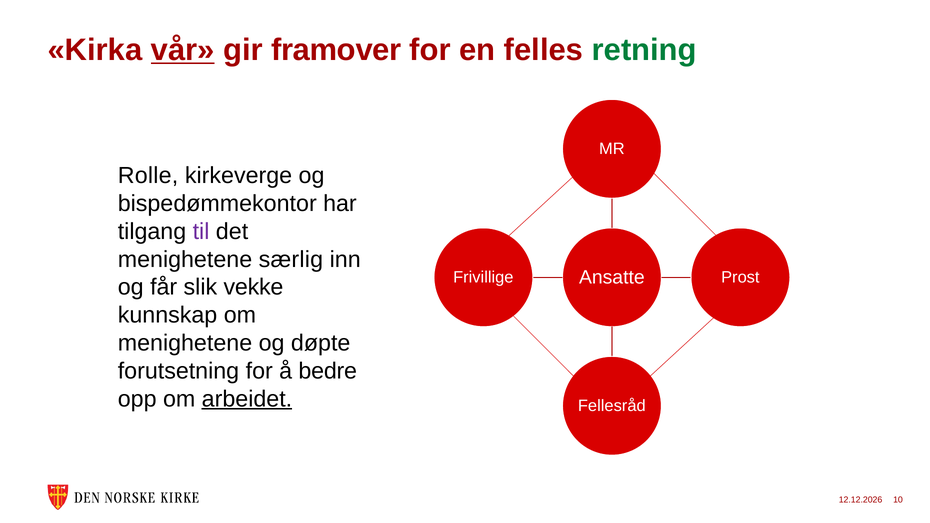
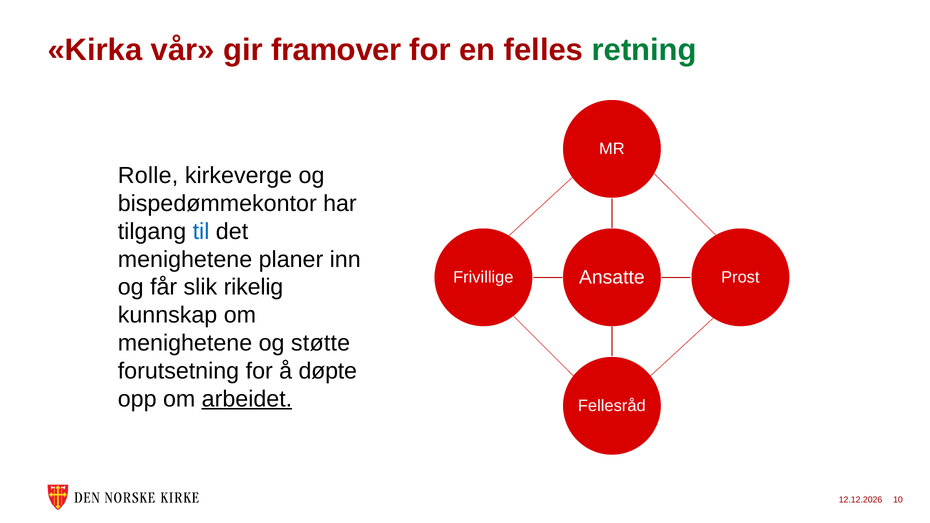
vår underline: present -> none
til colour: purple -> blue
særlig: særlig -> planer
vekke: vekke -> rikelig
døpte: døpte -> støtte
bedre: bedre -> døpte
